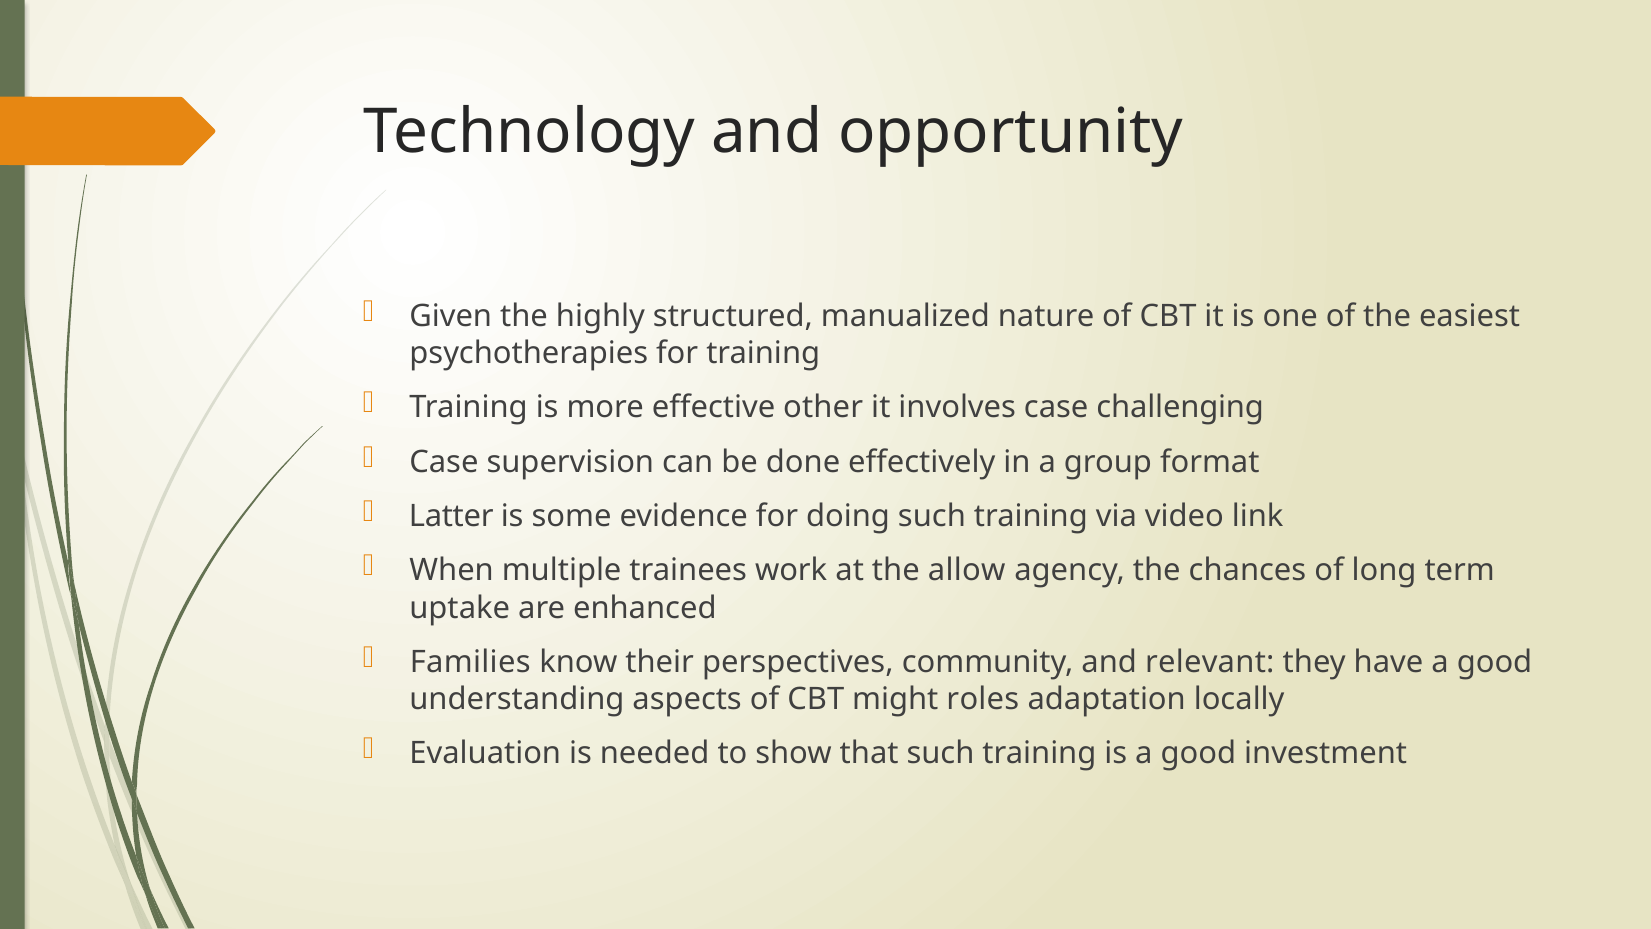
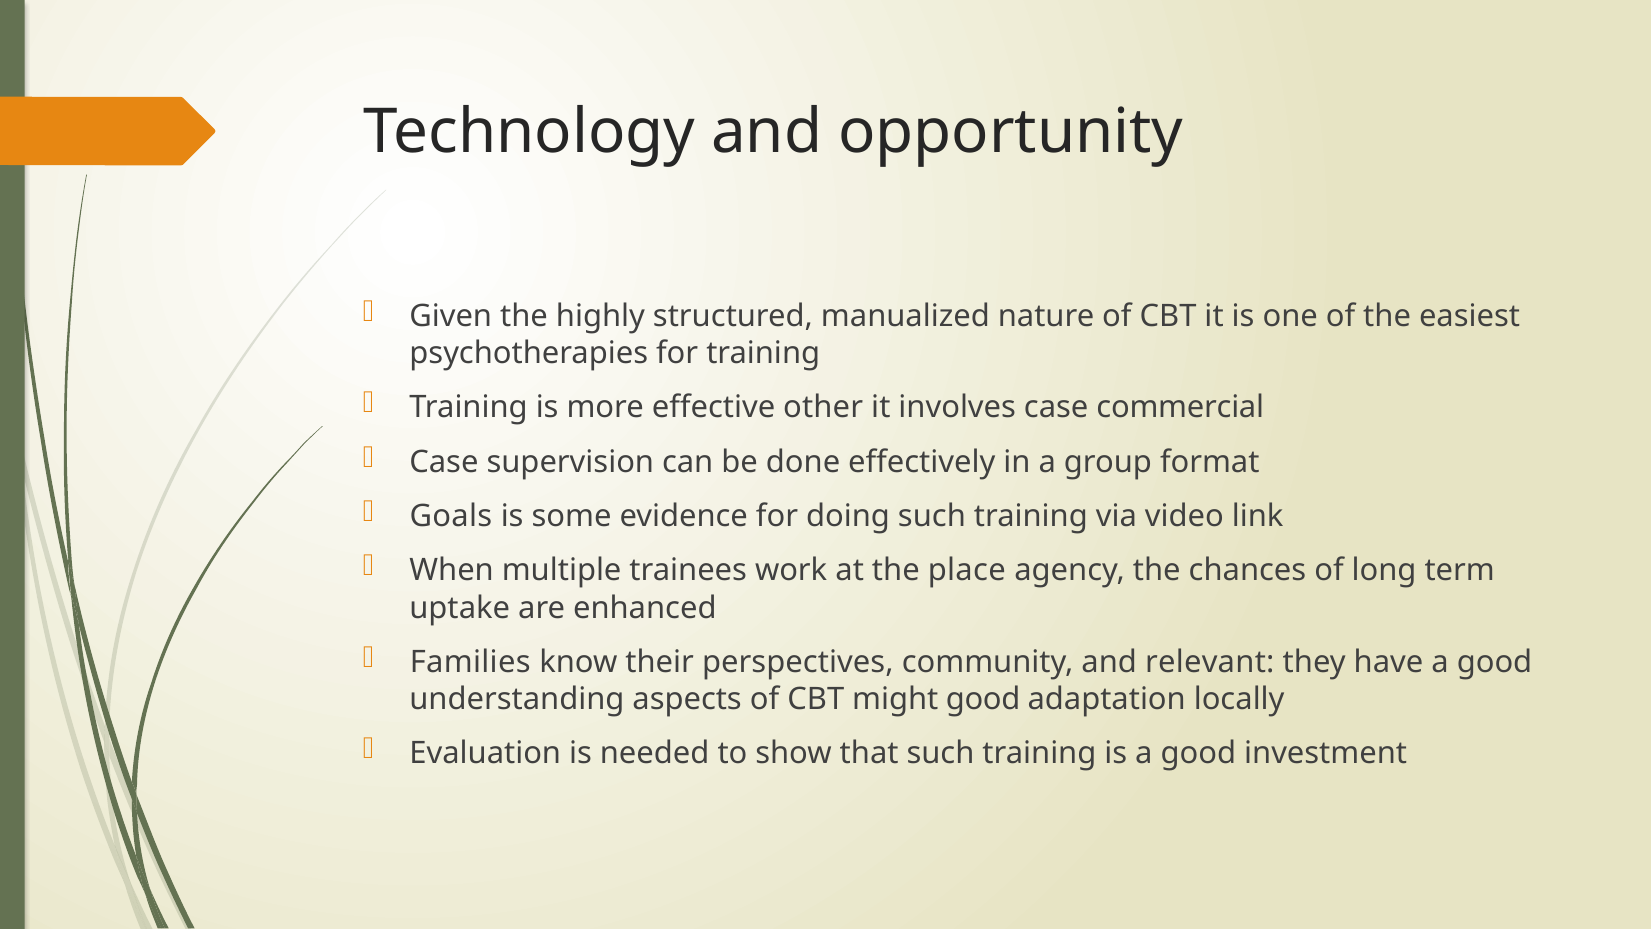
challenging: challenging -> commercial
Latter: Latter -> Goals
allow: allow -> place
might roles: roles -> good
